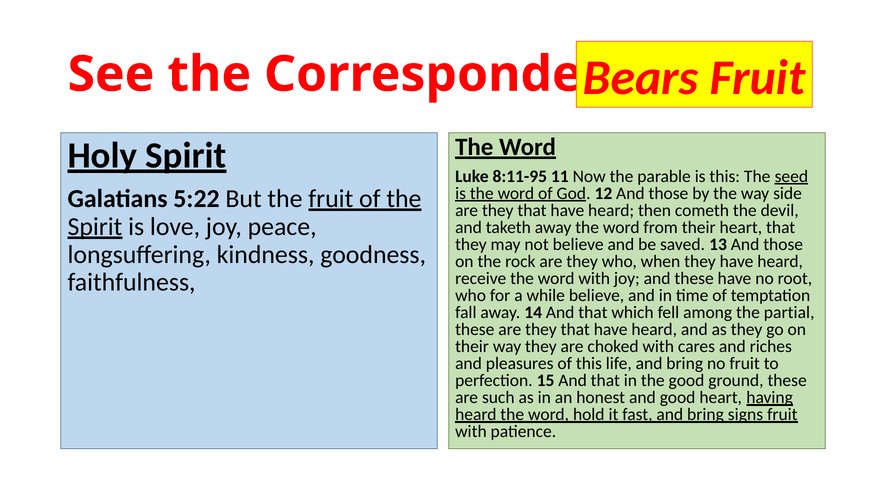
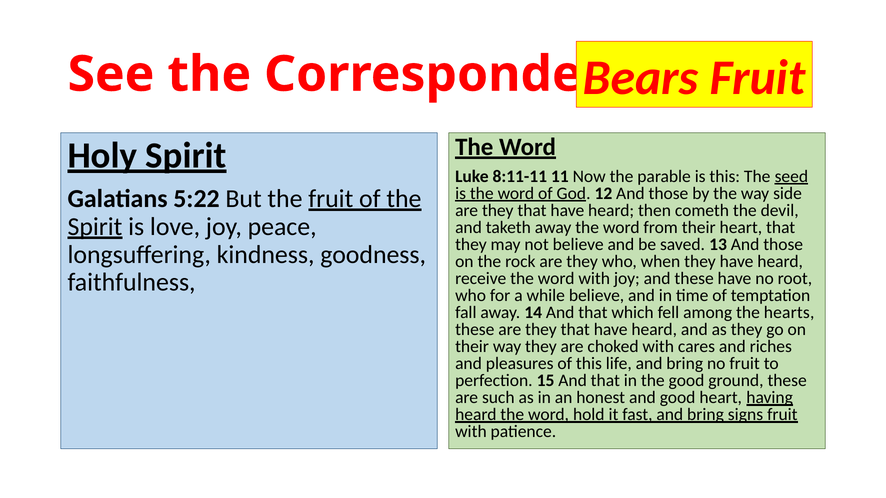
8:11-95: 8:11-95 -> 8:11-11
partial: partial -> hearts
